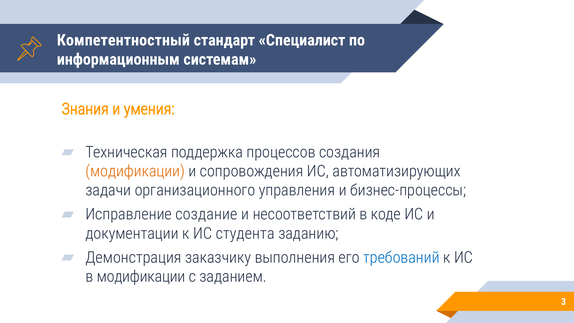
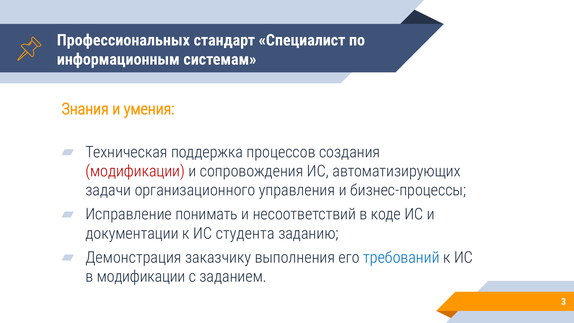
Компетентностный: Компетентностный -> Профессиональных
модификации at (135, 171) colour: orange -> red
создание: создание -> понимать
